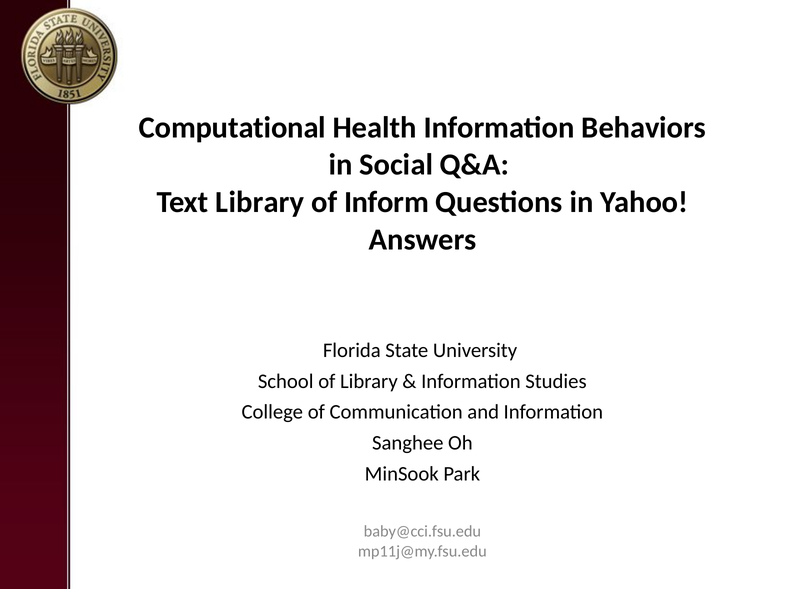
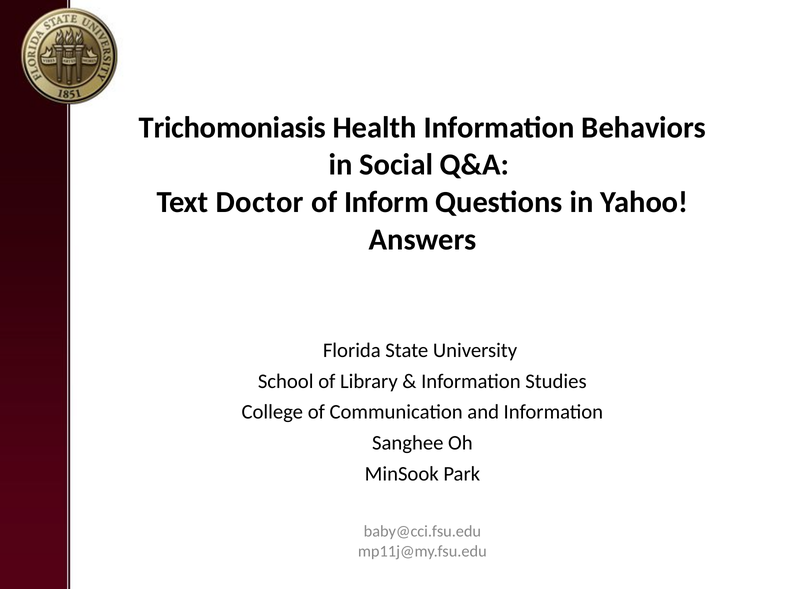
Computational: Computational -> Trichomoniasis
Text Library: Library -> Doctor
